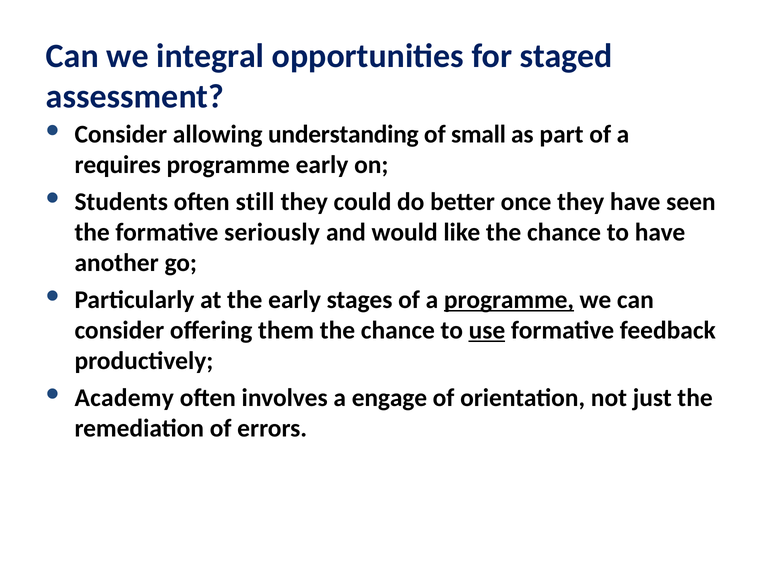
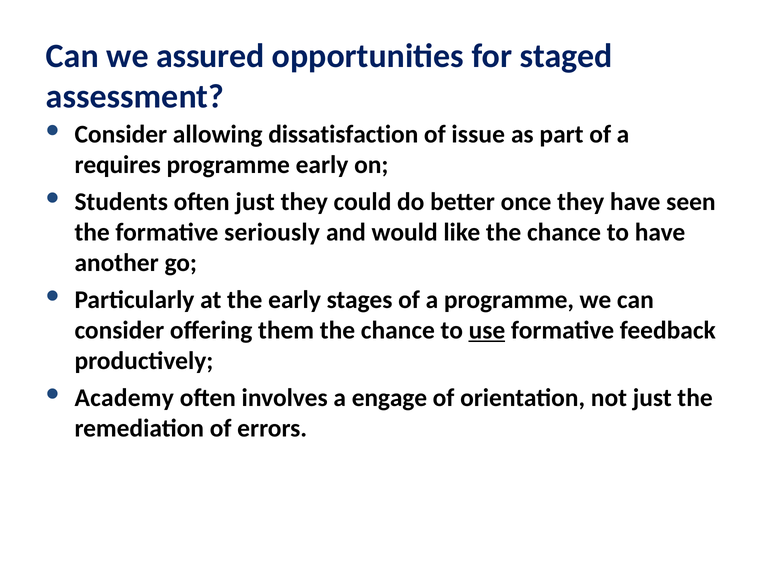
integral: integral -> assured
understanding: understanding -> dissatisfaction
small: small -> issue
often still: still -> just
programme at (509, 300) underline: present -> none
